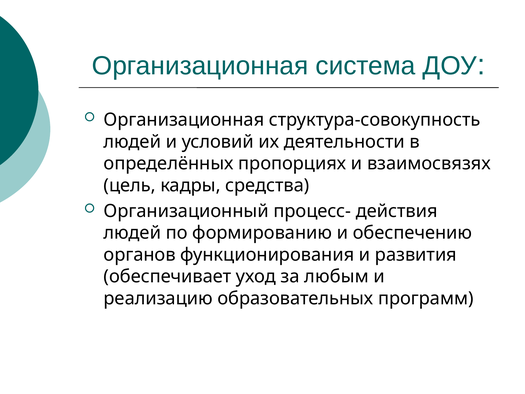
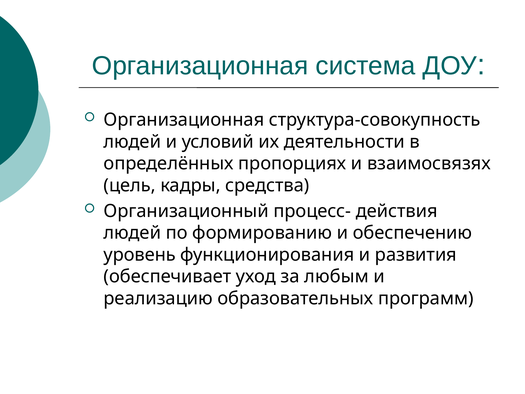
органов: органов -> уровень
